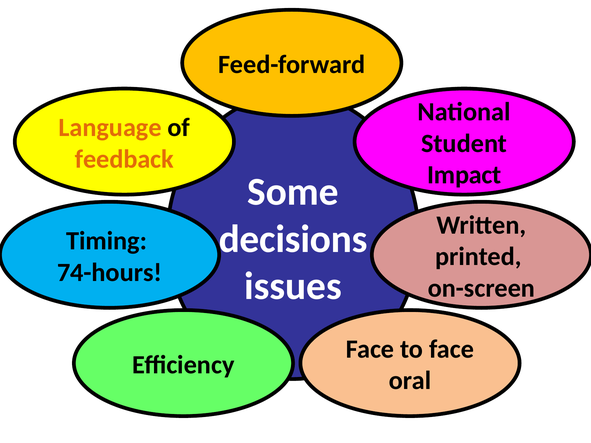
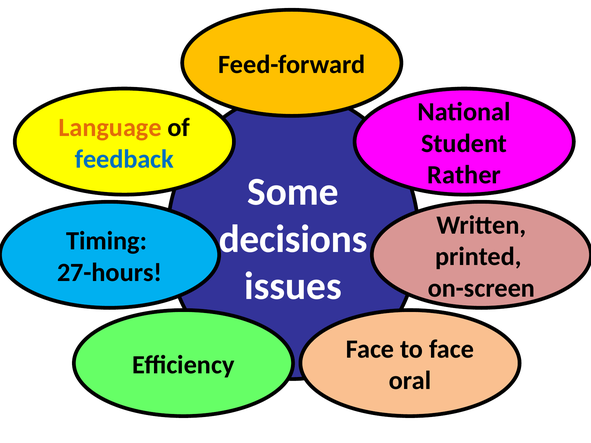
feedback colour: orange -> blue
Impact: Impact -> Rather
74-hours: 74-hours -> 27-hours
